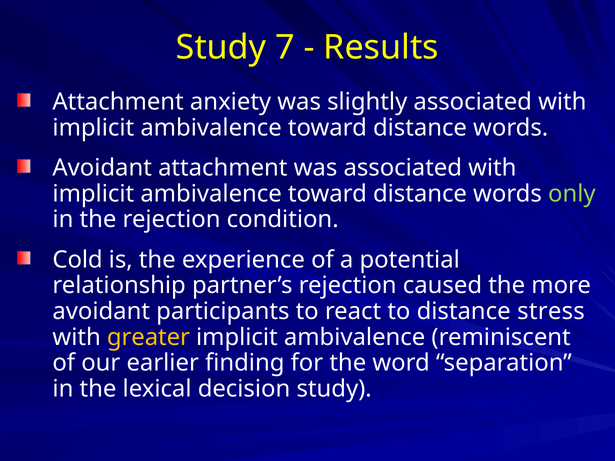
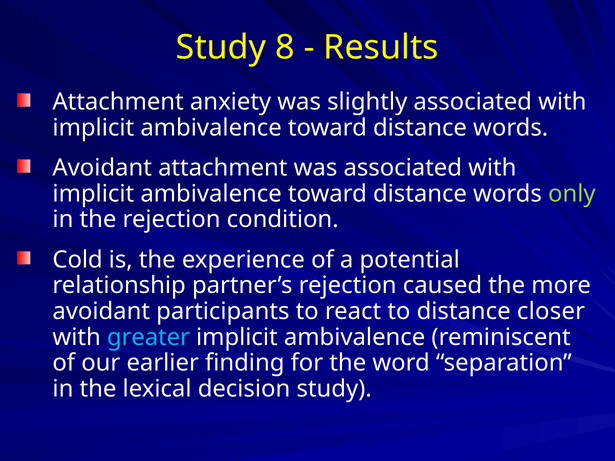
7: 7 -> 8
stress: stress -> closer
greater colour: yellow -> light blue
